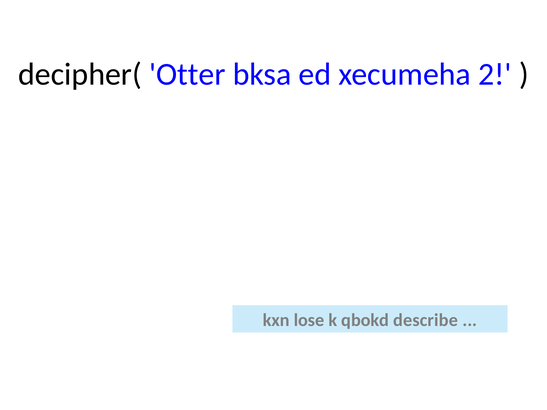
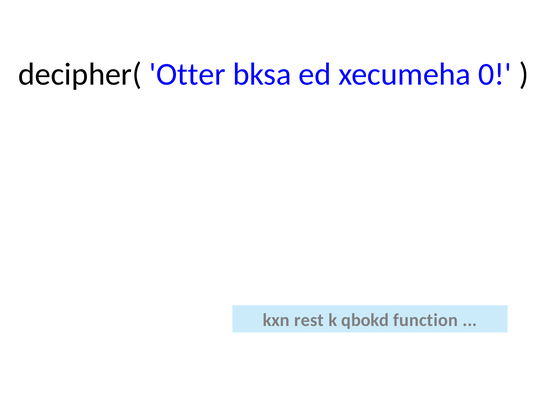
2: 2 -> 0
lose: lose -> rest
describe: describe -> function
